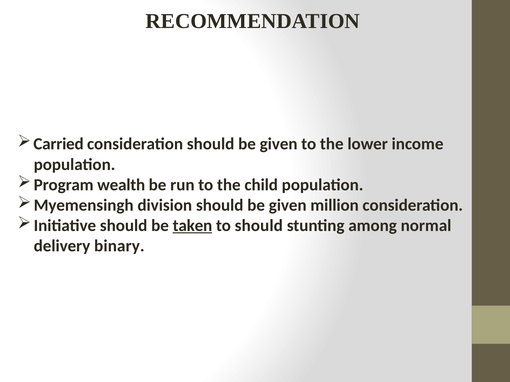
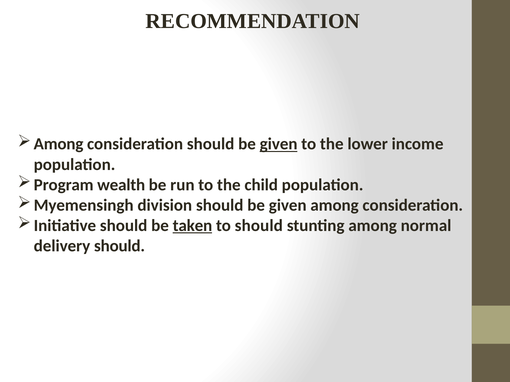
Carried at (59, 144): Carried -> Among
given at (279, 144) underline: none -> present
given million: million -> among
delivery binary: binary -> should
